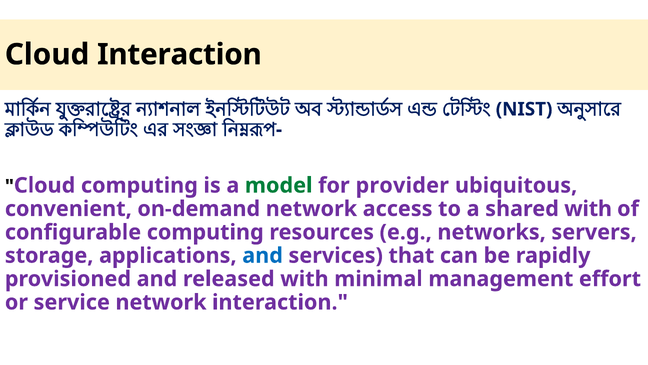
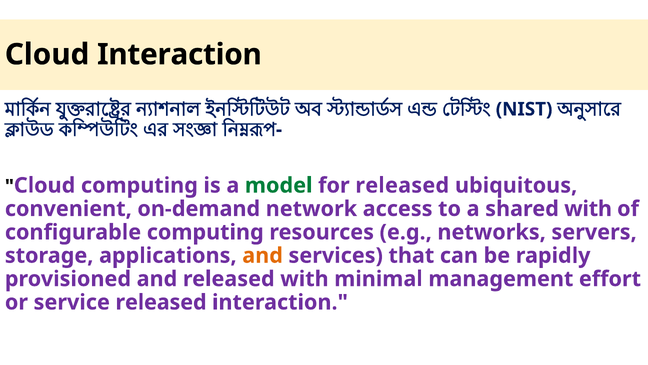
for provider: provider -> released
and at (263, 255) colour: blue -> orange
service network: network -> released
